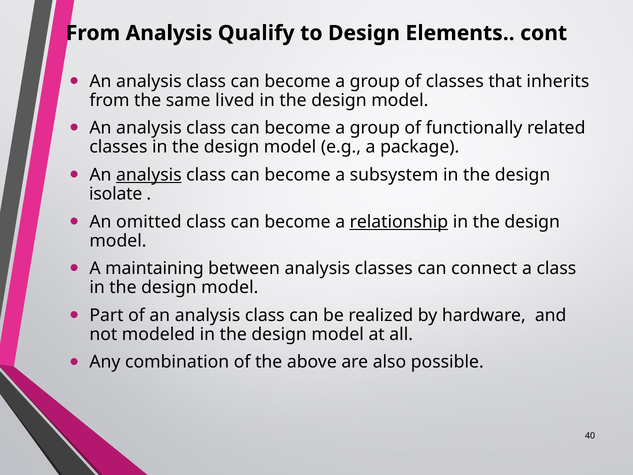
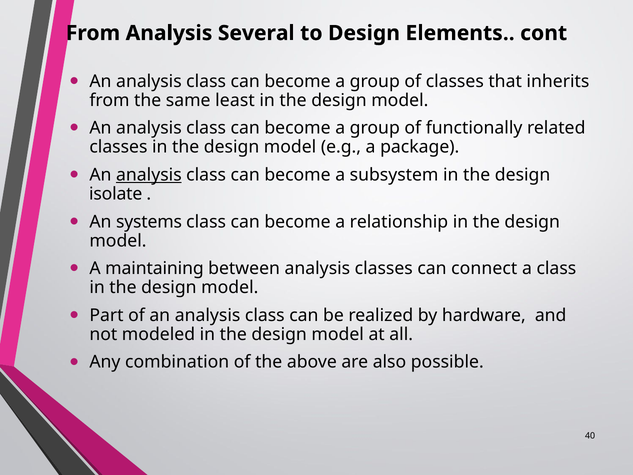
Qualify: Qualify -> Several
lived: lived -> least
omitted: omitted -> systems
relationship underline: present -> none
